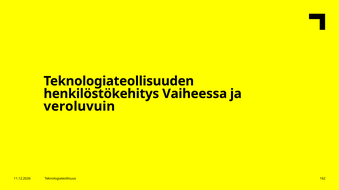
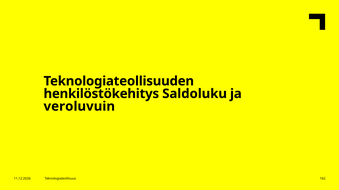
Vaiheessa: Vaiheessa -> Saldoluku
